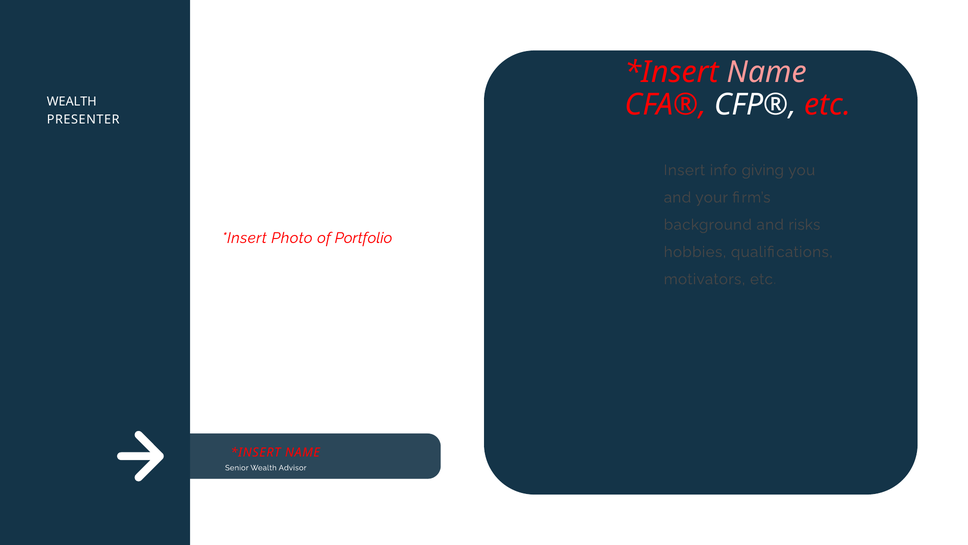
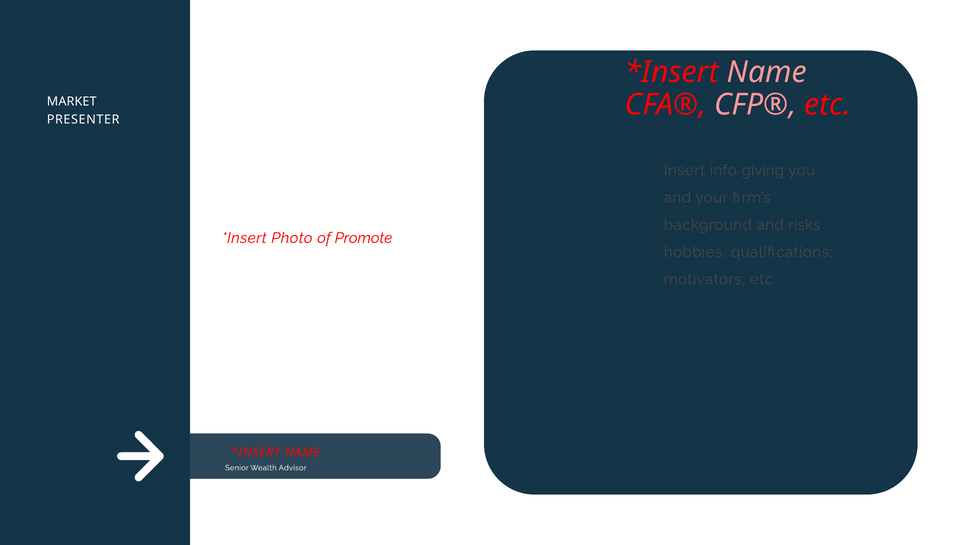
CFP® colour: white -> pink
WEALTH at (72, 101): WEALTH -> MARKET
Portfolio: Portfolio -> Promote
